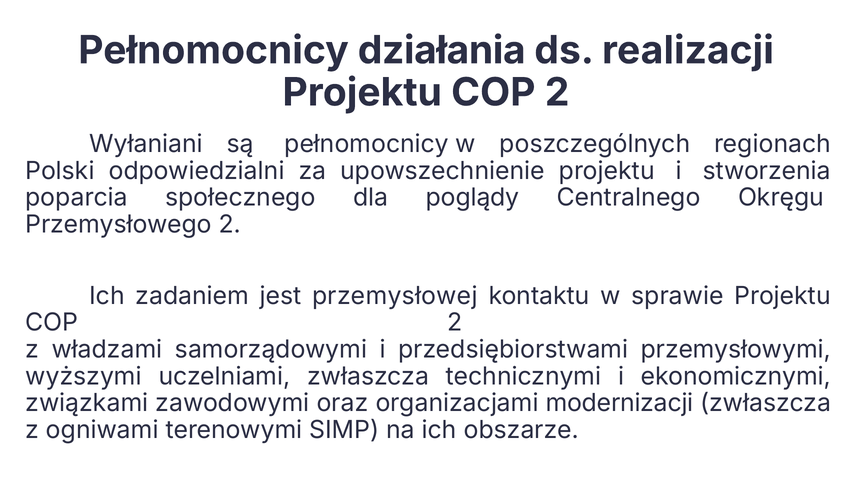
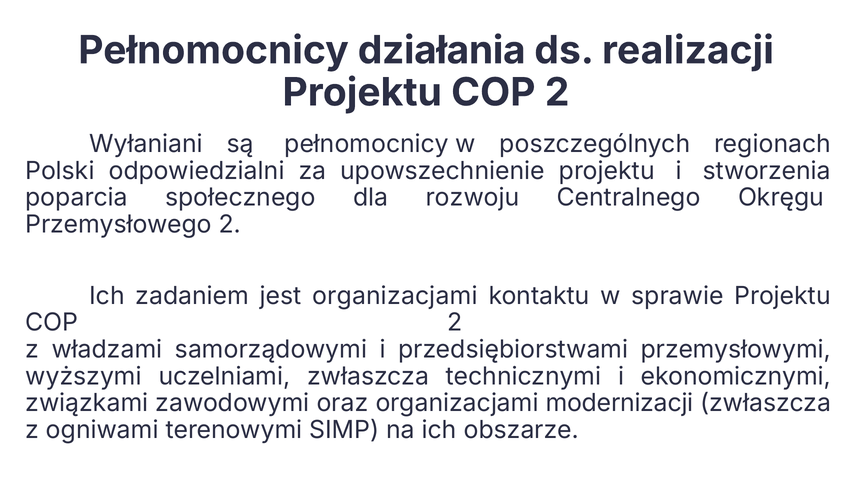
poglądy: poglądy -> rozwoju
jest przemysłowej: przemysłowej -> organizacjami
